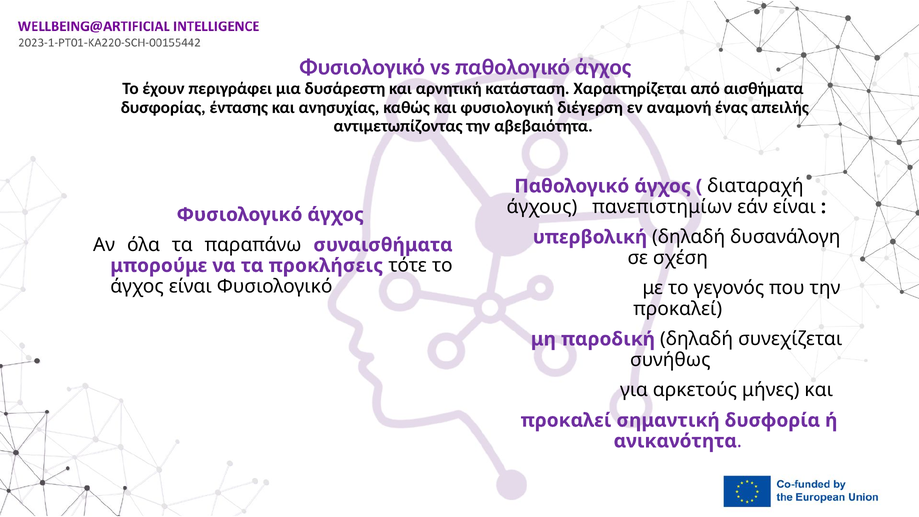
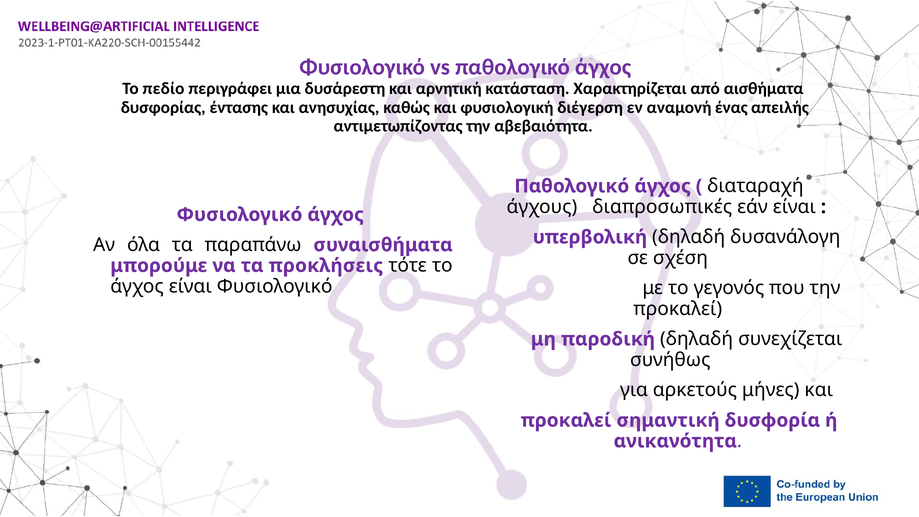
έχουν: έχουν -> πεδίο
πανεπιστημίων: πανεπιστημίων -> διαπροσωπικές
